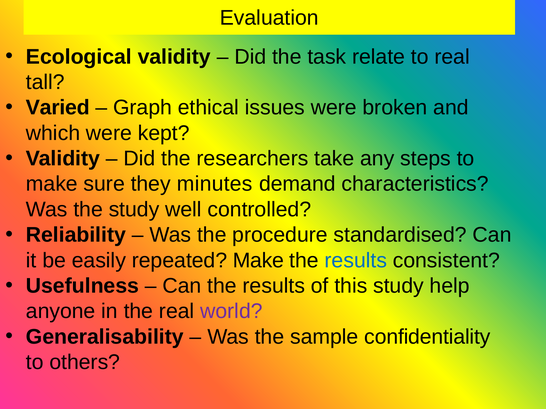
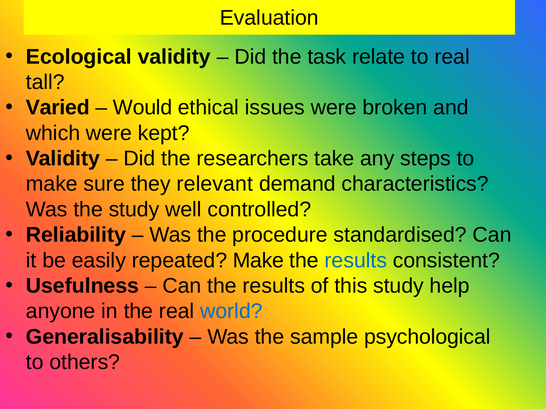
Graph: Graph -> Would
minutes: minutes -> relevant
world colour: purple -> blue
confidentiality: confidentiality -> psychological
